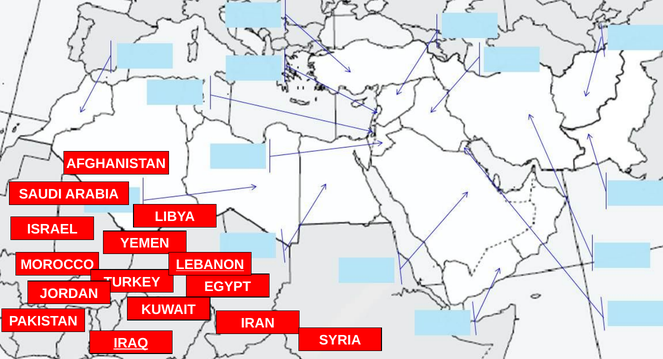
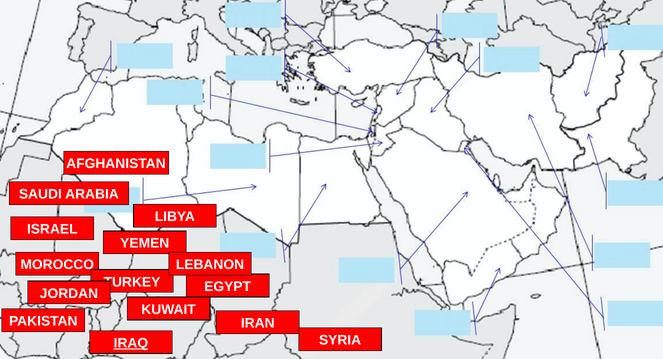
LEBANON underline: present -> none
